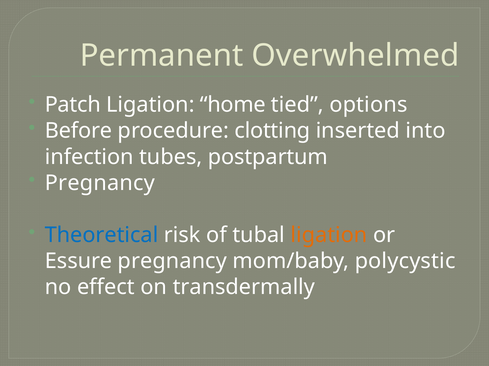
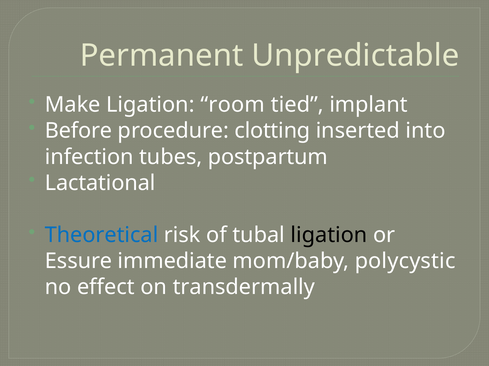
Overwhelmed: Overwhelmed -> Unpredictable
Patch: Patch -> Make
home: home -> room
options: options -> implant
Pregnancy at (100, 183): Pregnancy -> Lactational
ligation at (329, 235) colour: orange -> black
Essure pregnancy: pregnancy -> immediate
